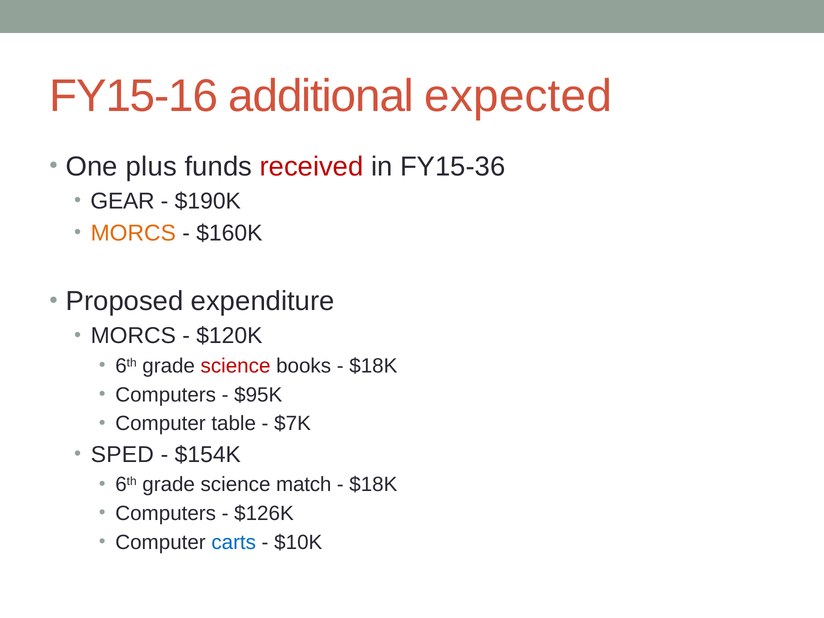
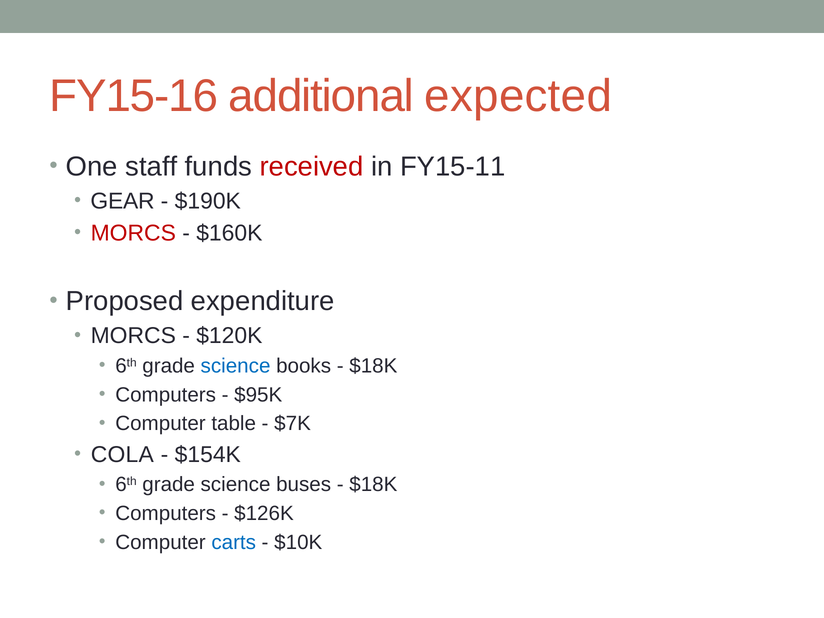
plus: plus -> staff
FY15-36: FY15-36 -> FY15-11
MORCS at (133, 233) colour: orange -> red
science at (236, 366) colour: red -> blue
SPED: SPED -> COLA
match: match -> buses
